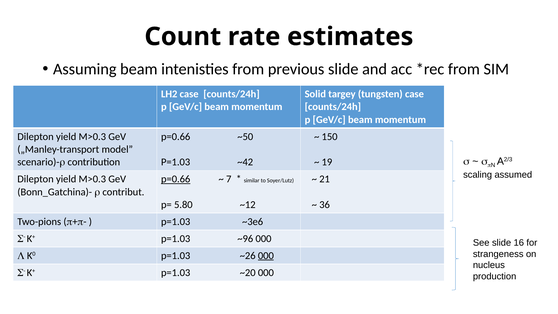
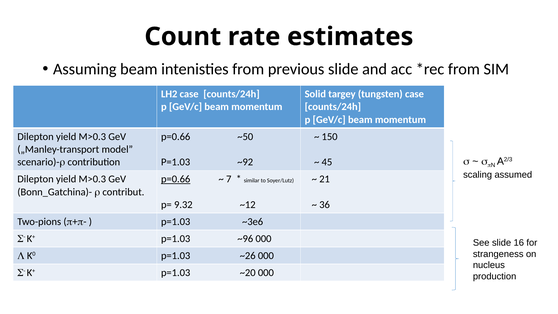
~42: ~42 -> ~92
19: 19 -> 45
5.80: 5.80 -> 9.32
000 at (266, 256) underline: present -> none
